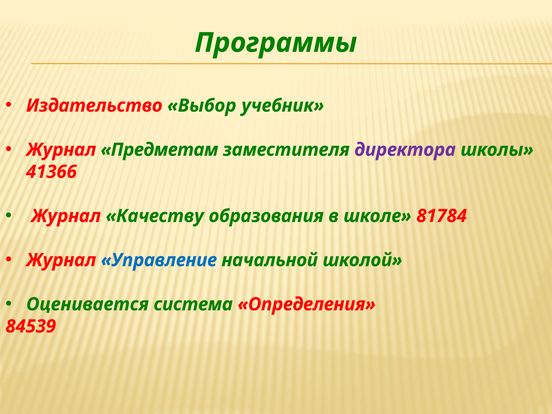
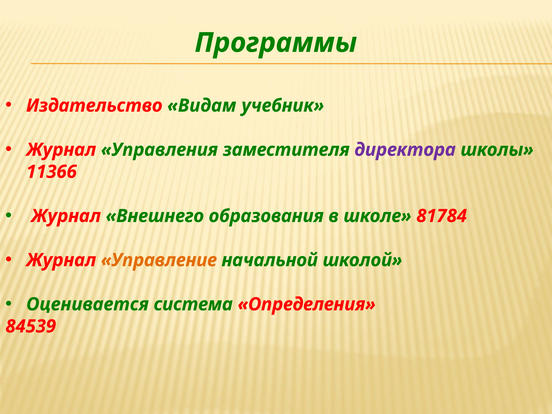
Выбор: Выбор -> Видам
Предметам: Предметам -> Управления
41366: 41366 -> 11366
Качеству: Качеству -> Внешнего
Управление colour: blue -> orange
